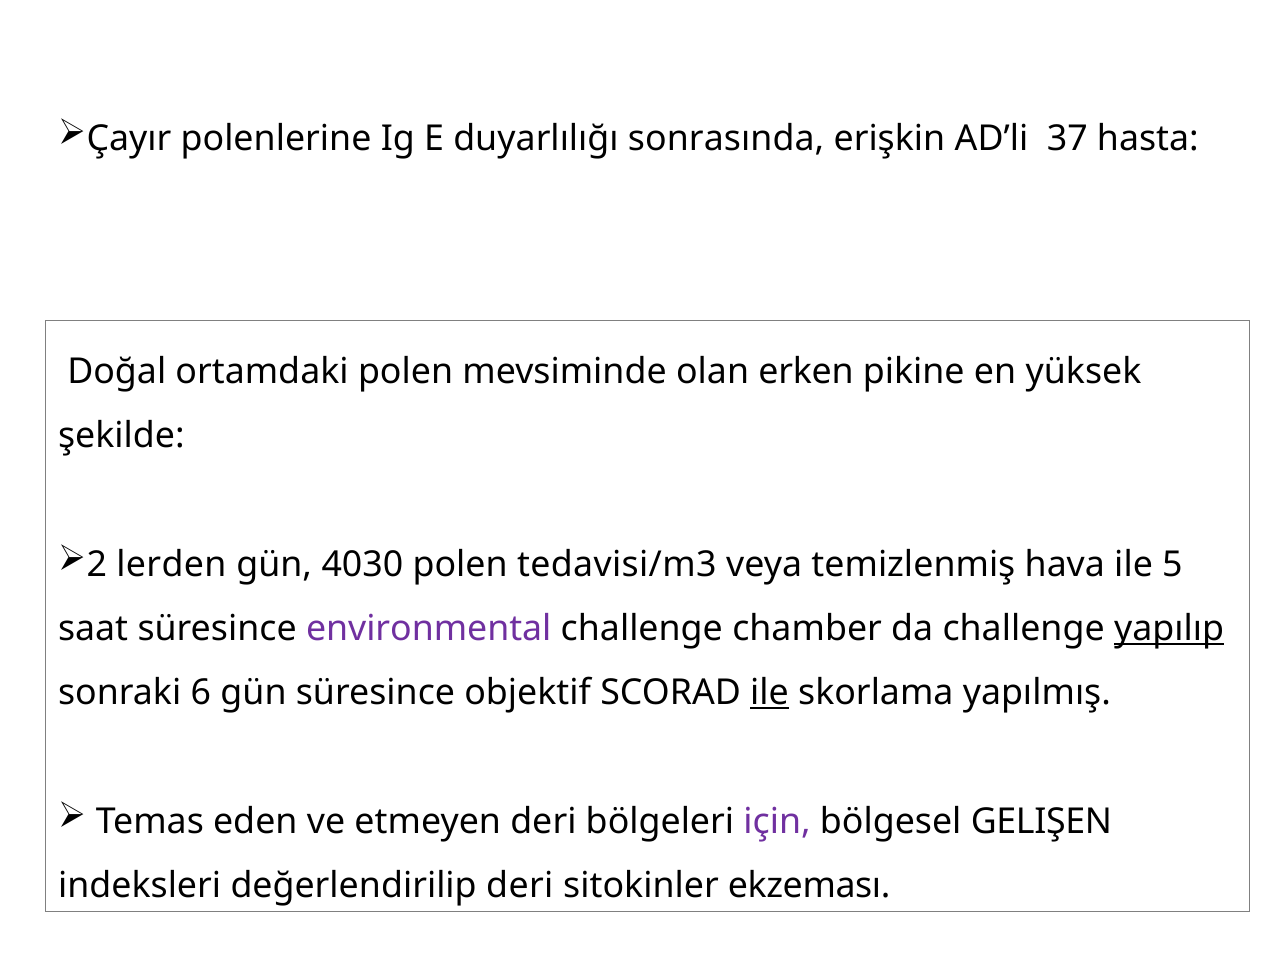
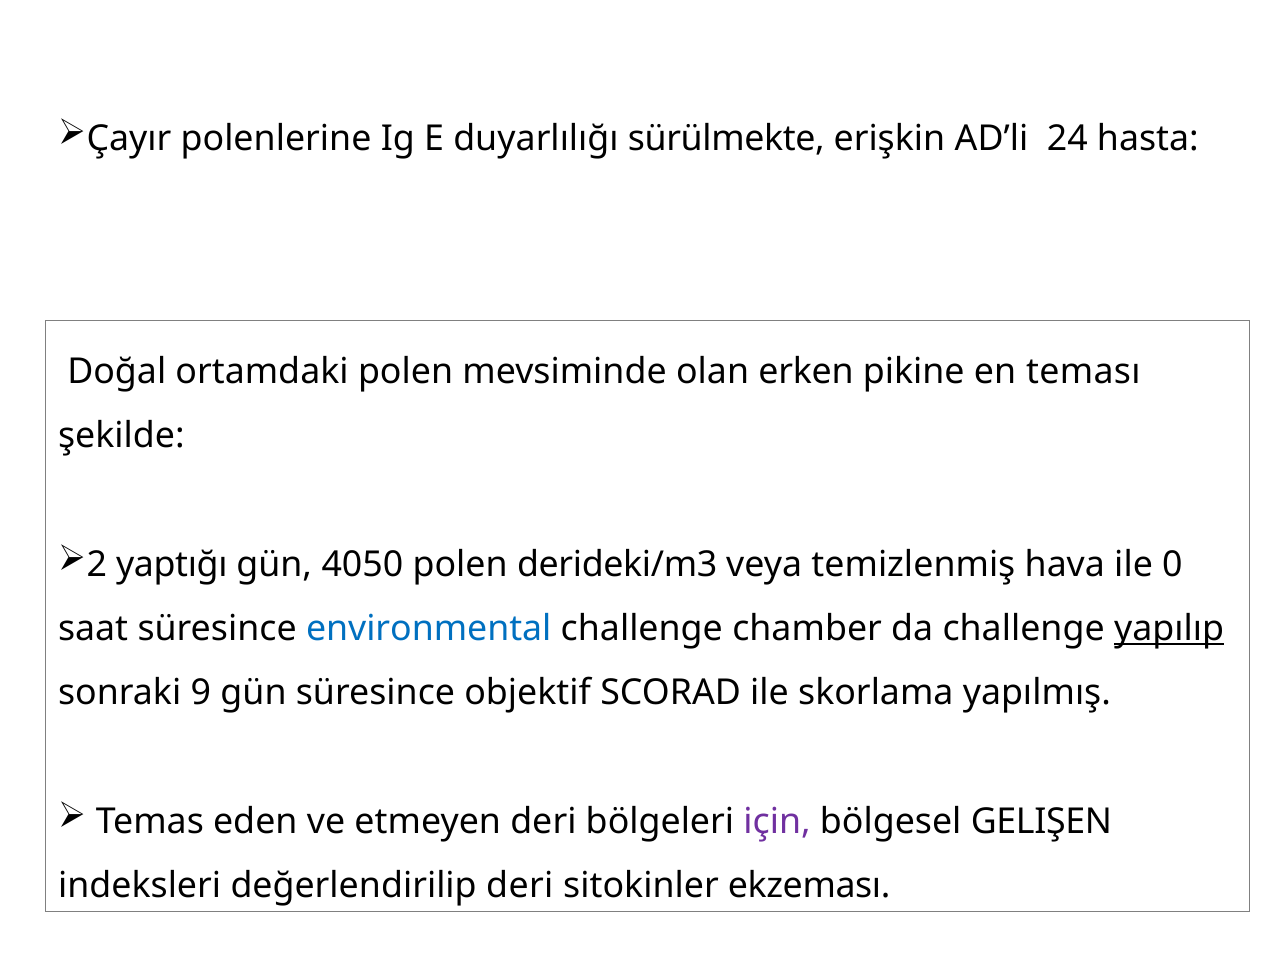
sonrasında: sonrasında -> sürülmekte
37: 37 -> 24
yüksek: yüksek -> teması
lerden: lerden -> yaptığı
4030: 4030 -> 4050
tedavisi/m3: tedavisi/m3 -> derideki/m3
5: 5 -> 0
environmental colour: purple -> blue
6: 6 -> 9
ile at (770, 693) underline: present -> none
